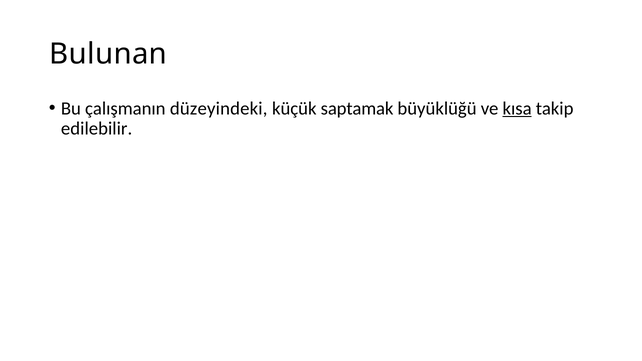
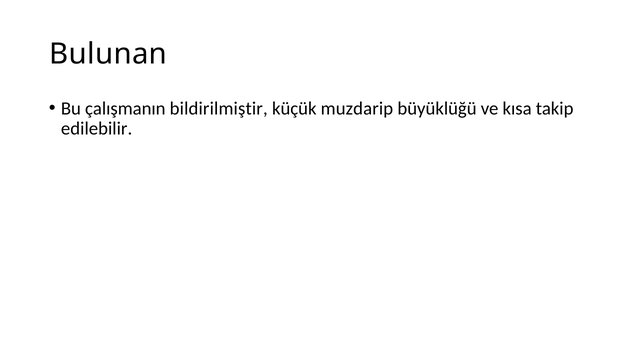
düzeyindeki: düzeyindeki -> bildirilmiştir
saptamak: saptamak -> muzdarip
kısa underline: present -> none
